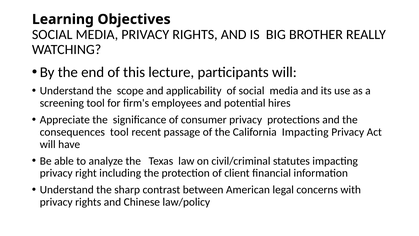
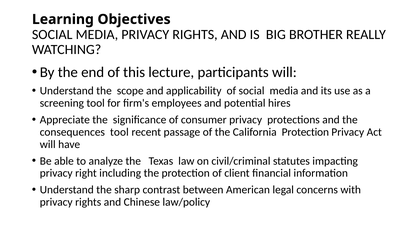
California Impacting: Impacting -> Protection
